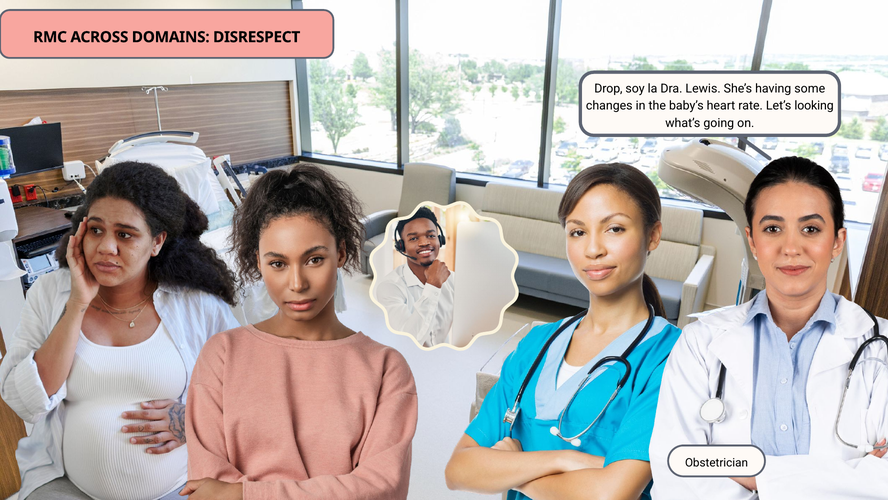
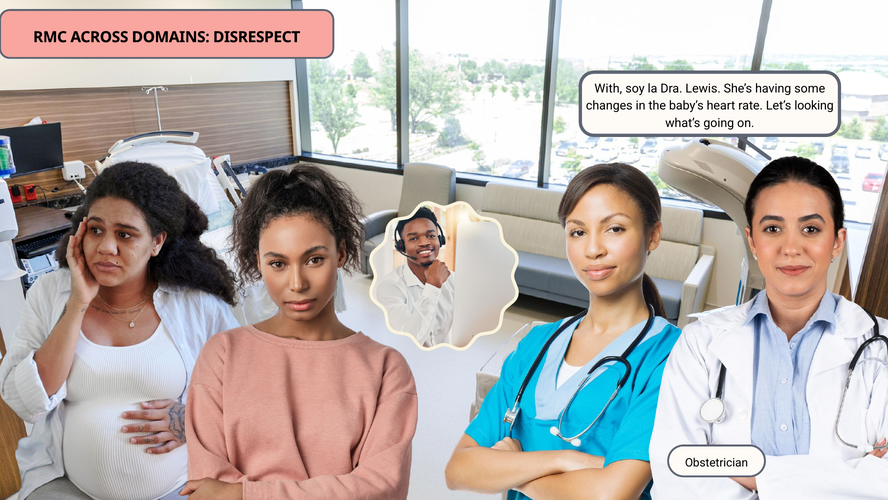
Drop: Drop -> With
